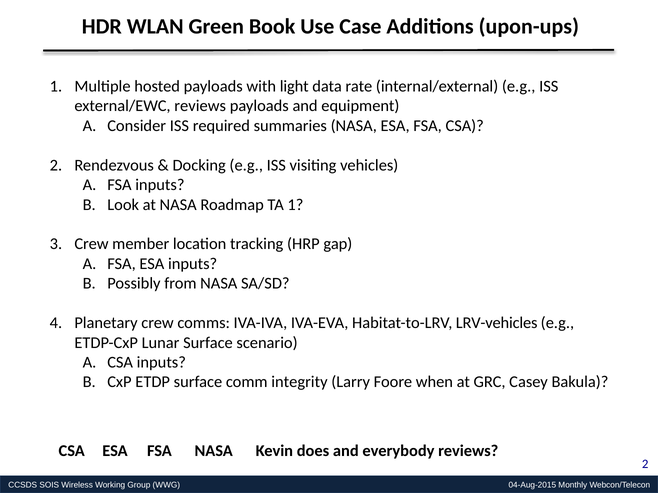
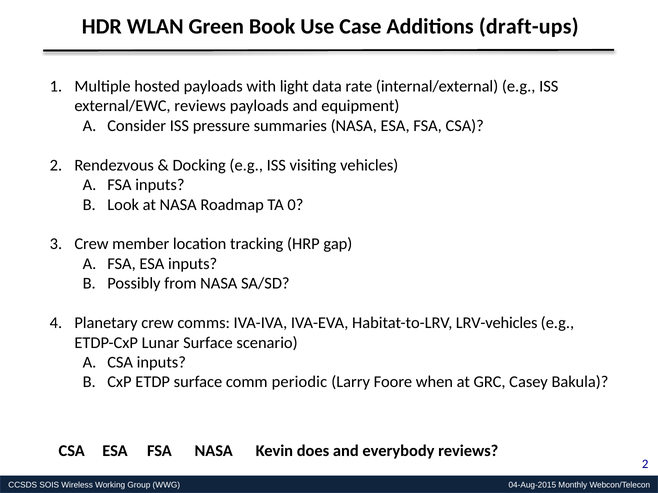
upon-ups: upon-ups -> draft-ups
required: required -> pressure
TA 1: 1 -> 0
integrity: integrity -> periodic
